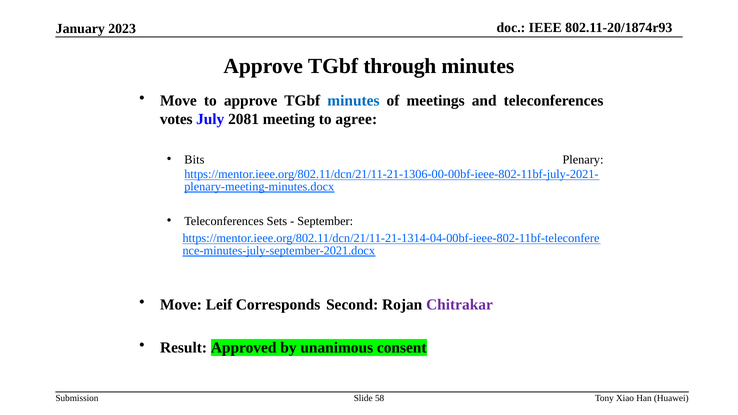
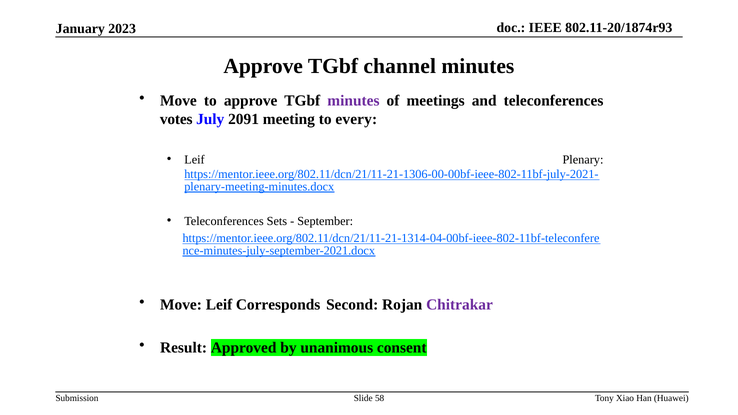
through: through -> channel
minutes at (353, 101) colour: blue -> purple
2081: 2081 -> 2091
agree: agree -> every
Bits at (194, 160): Bits -> Leif
